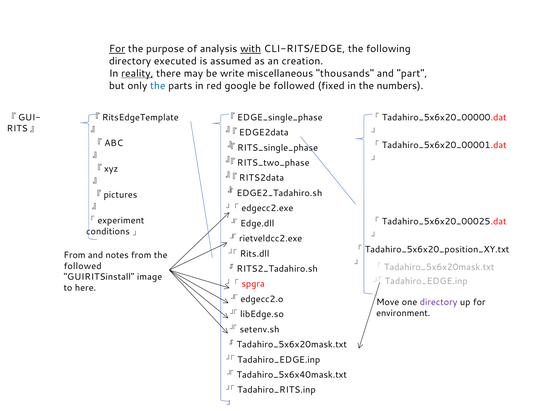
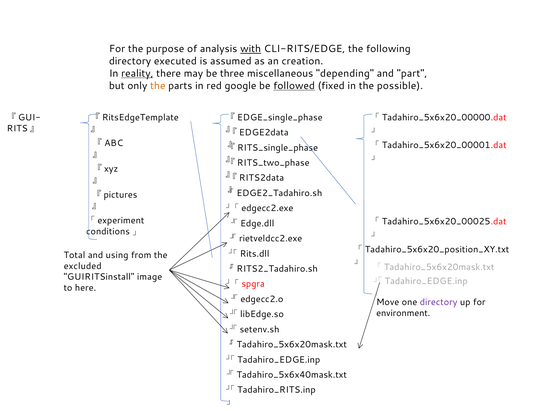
For at (117, 49) underline: present -> none
write: write -> three
thousands: thousands -> depending
the at (158, 86) colour: blue -> orange
followed at (294, 86) underline: none -> present
numbers: numbers -> possible
From at (75, 255): From -> Total
notes: notes -> using
followed at (83, 266): followed -> excluded
